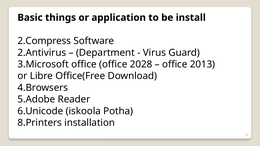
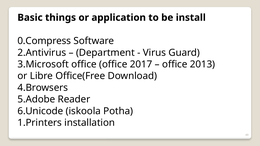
2.Compress: 2.Compress -> 0.Compress
2028: 2028 -> 2017
8.Printers: 8.Printers -> 1.Printers
